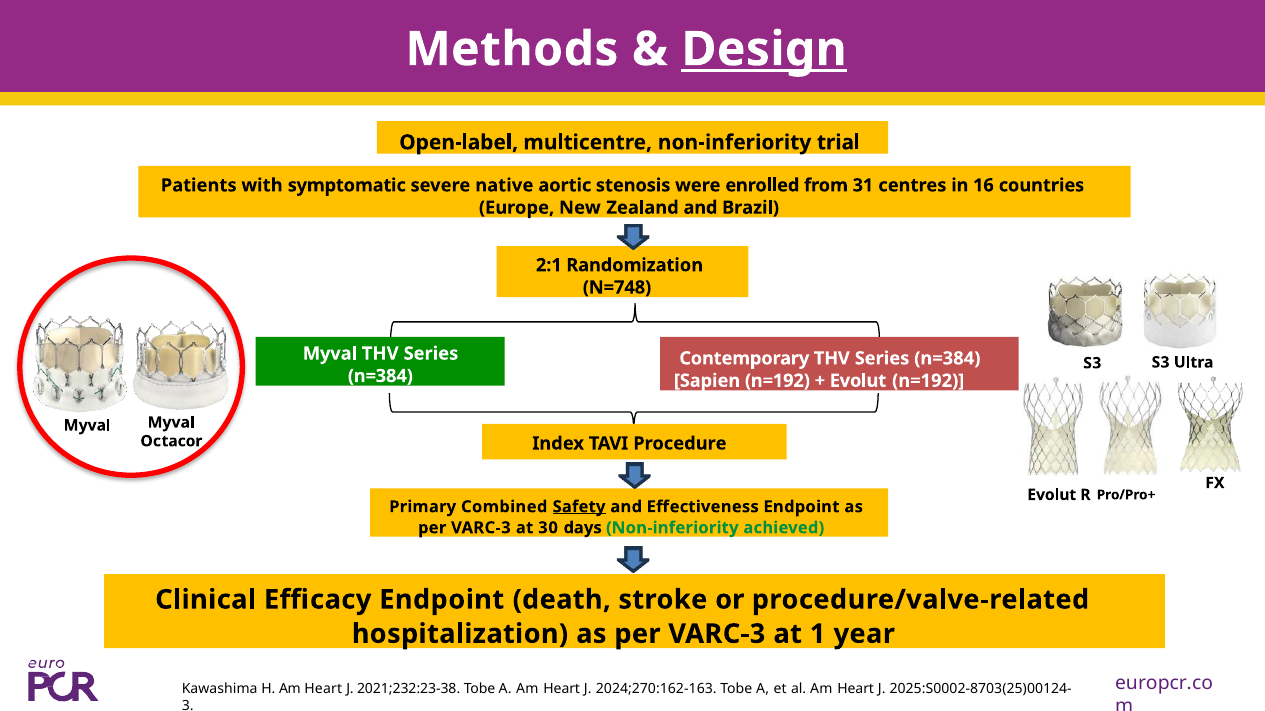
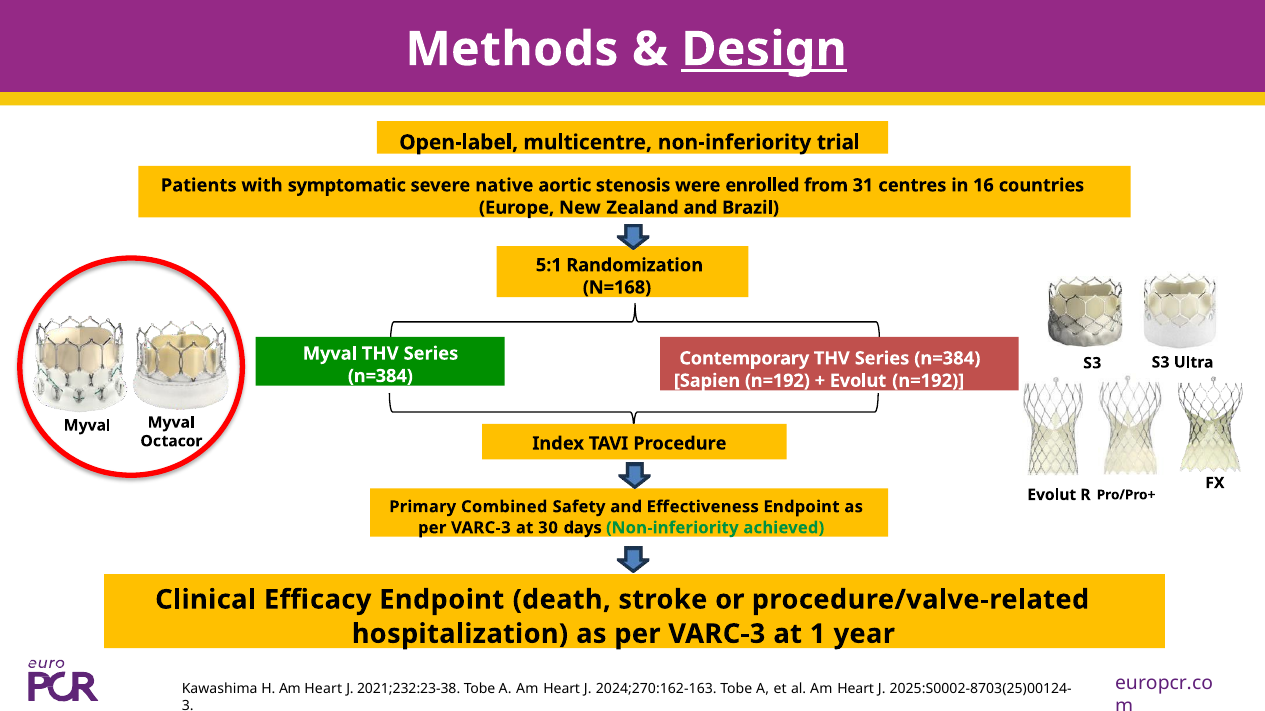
2:1: 2:1 -> 5:1
N=748: N=748 -> N=168
Safety underline: present -> none
